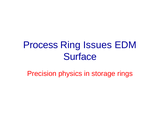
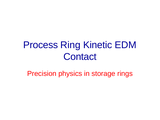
Issues: Issues -> Kinetic
Surface: Surface -> Contact
